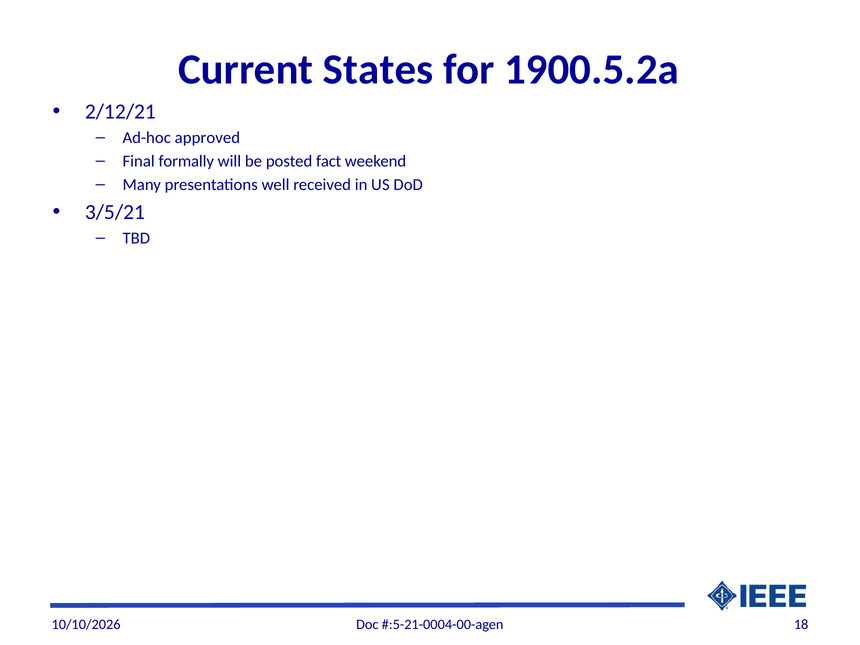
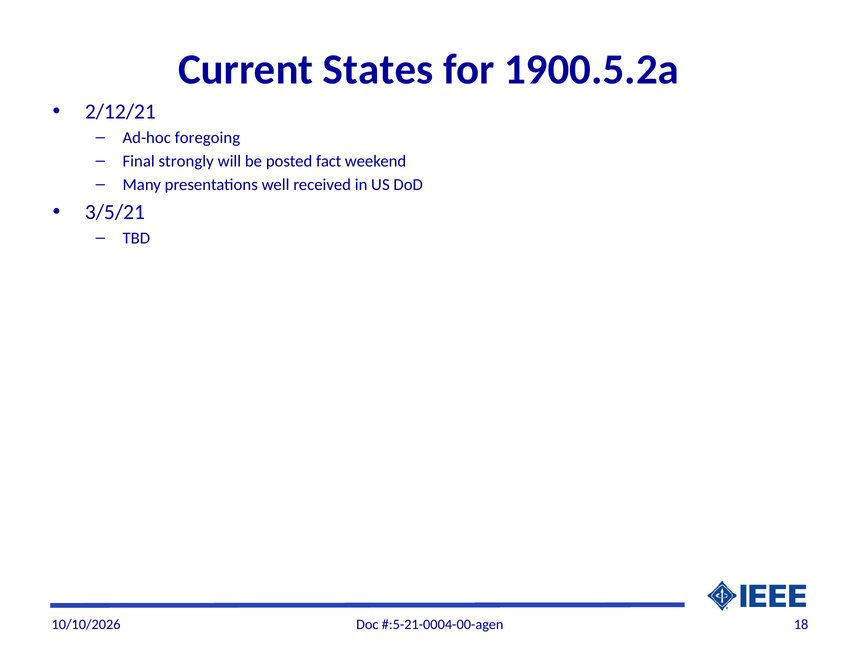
approved: approved -> foregoing
formally: formally -> strongly
